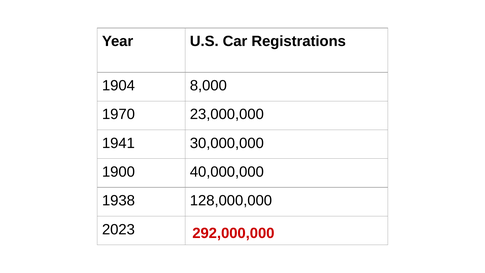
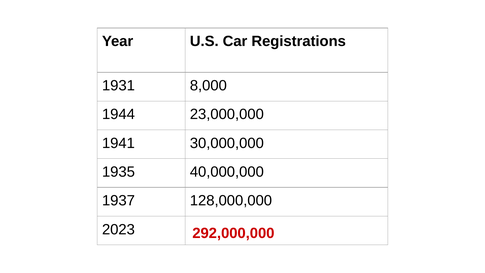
1904: 1904 -> 1931
1970: 1970 -> 1944
1900: 1900 -> 1935
1938: 1938 -> 1937
